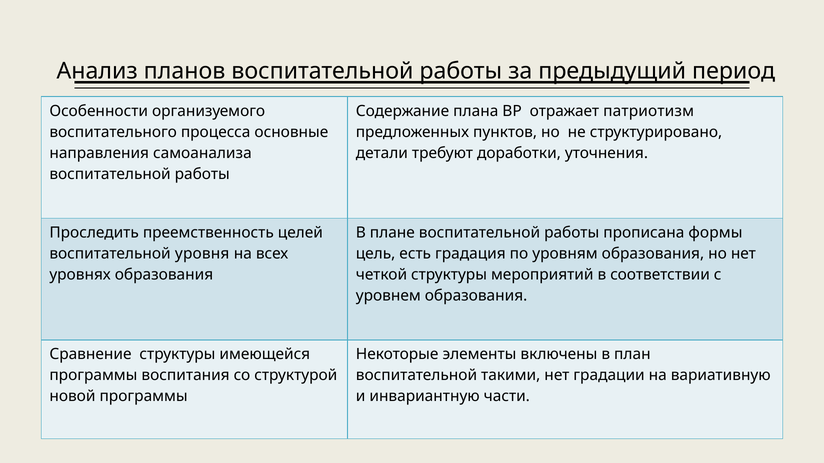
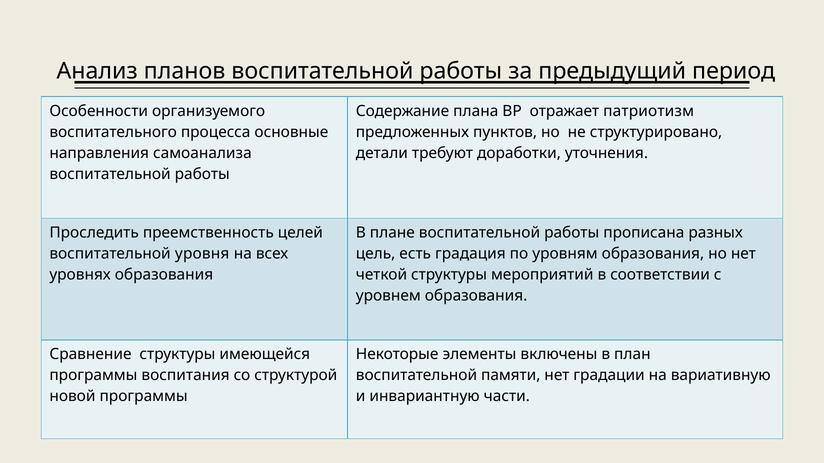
формы: формы -> разных
такими: такими -> памяти
